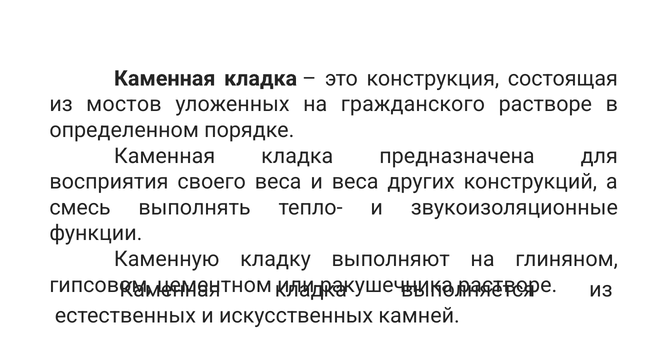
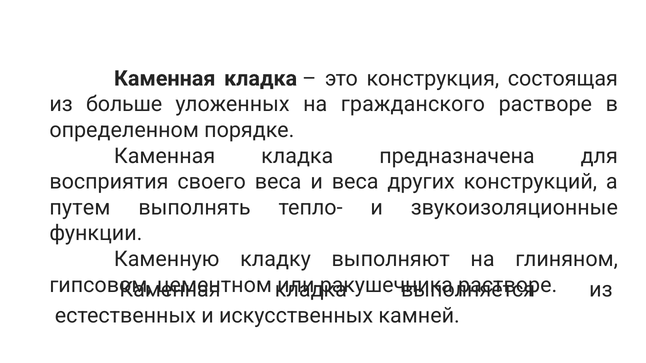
мостов: мостов -> больше
смесь: смесь -> путем
